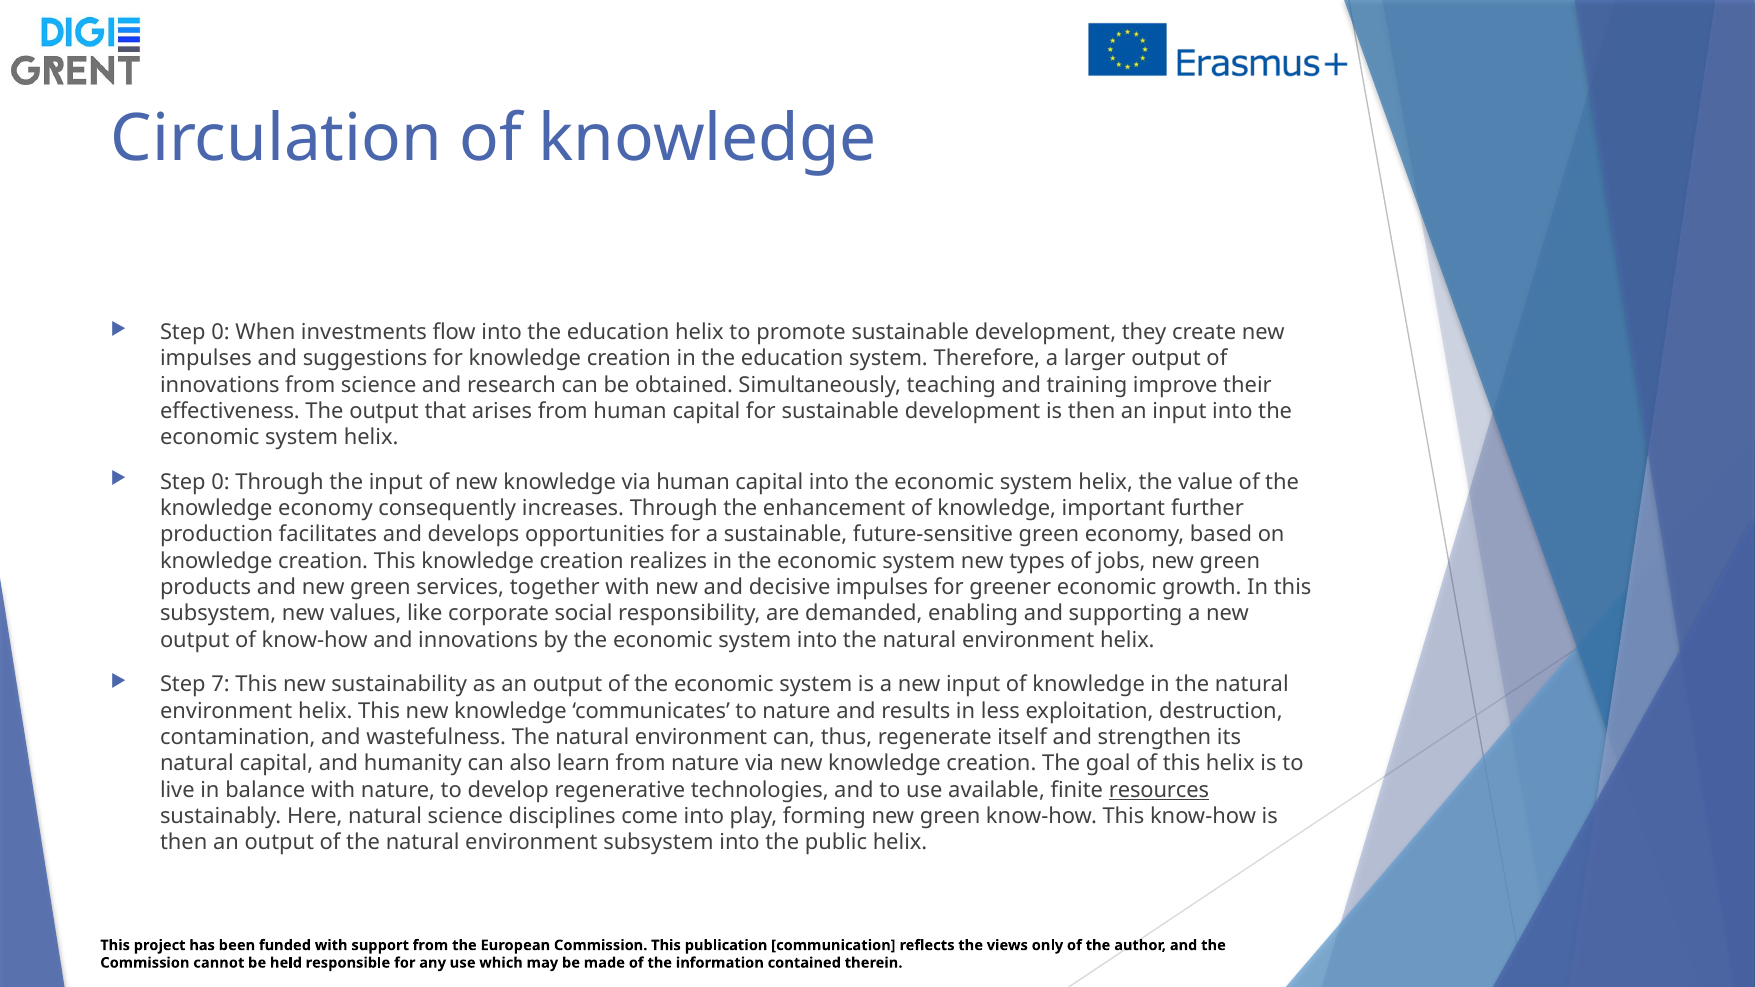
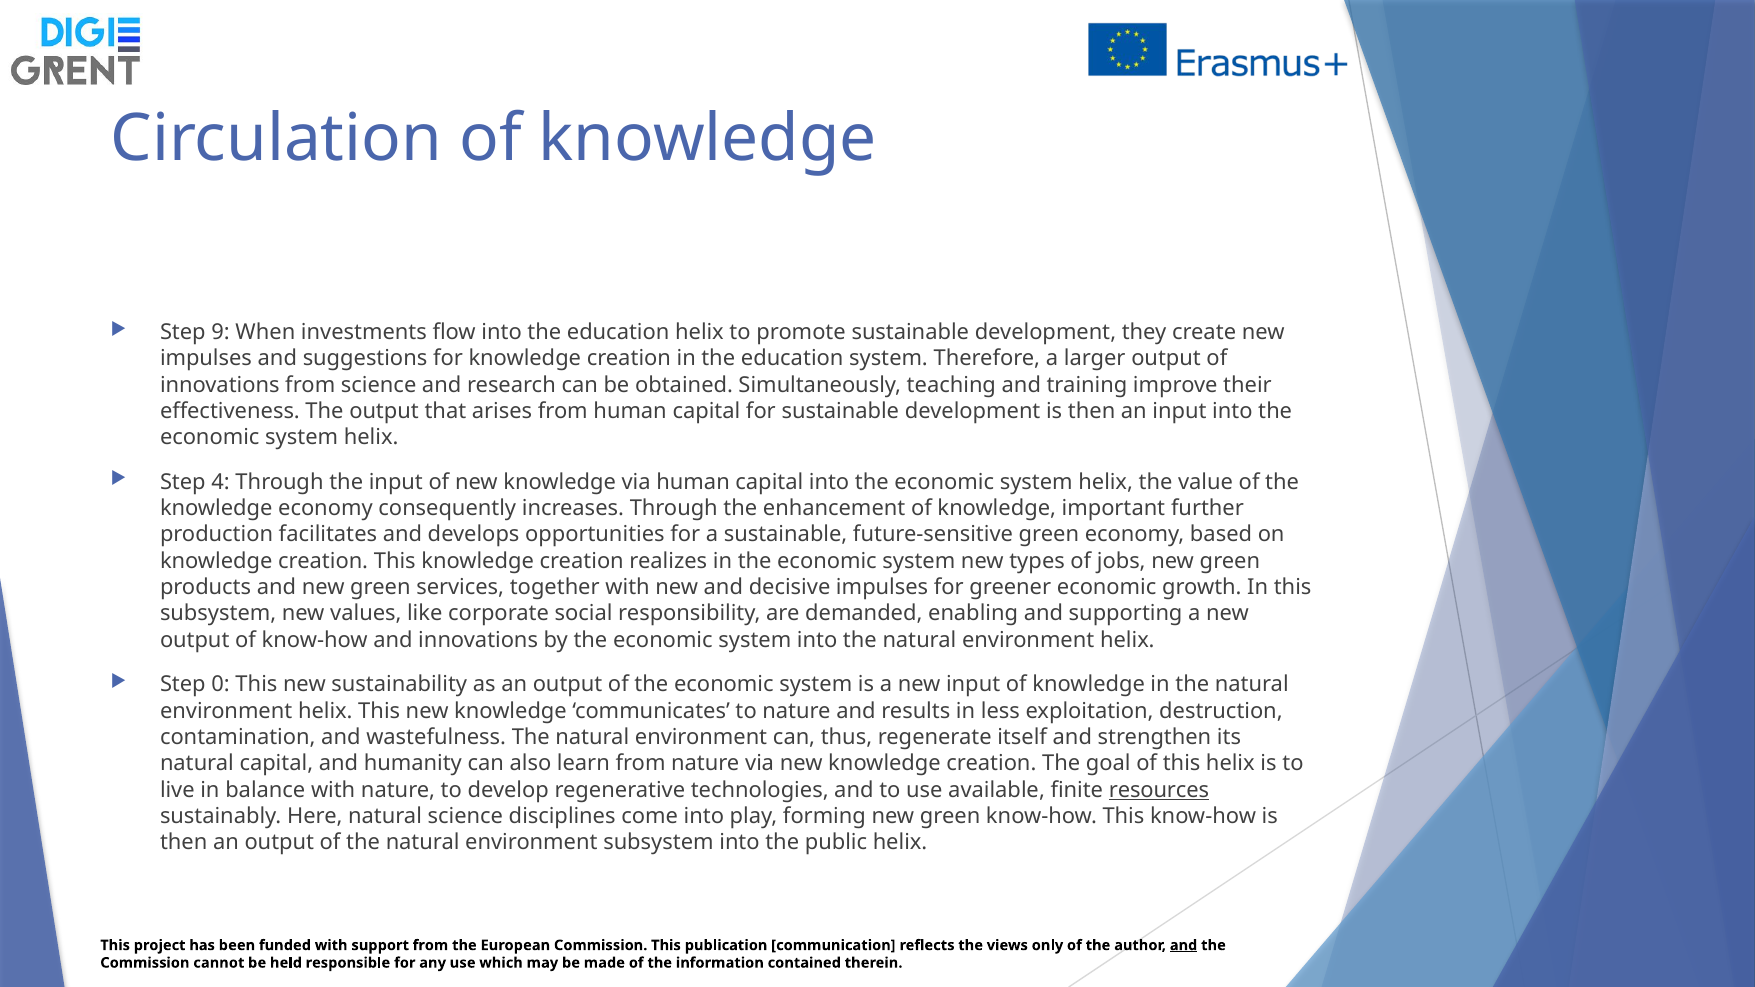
0 at (221, 332): 0 -> 9
0 at (221, 482): 0 -> 4
7: 7 -> 0
and at (1184, 945) underline: none -> present
